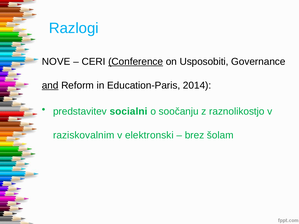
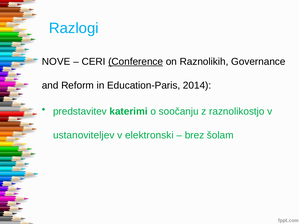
Usposobiti: Usposobiti -> Raznolikih
and underline: present -> none
socialni: socialni -> katerimi
raziskovalnim: raziskovalnim -> ustanoviteljev
